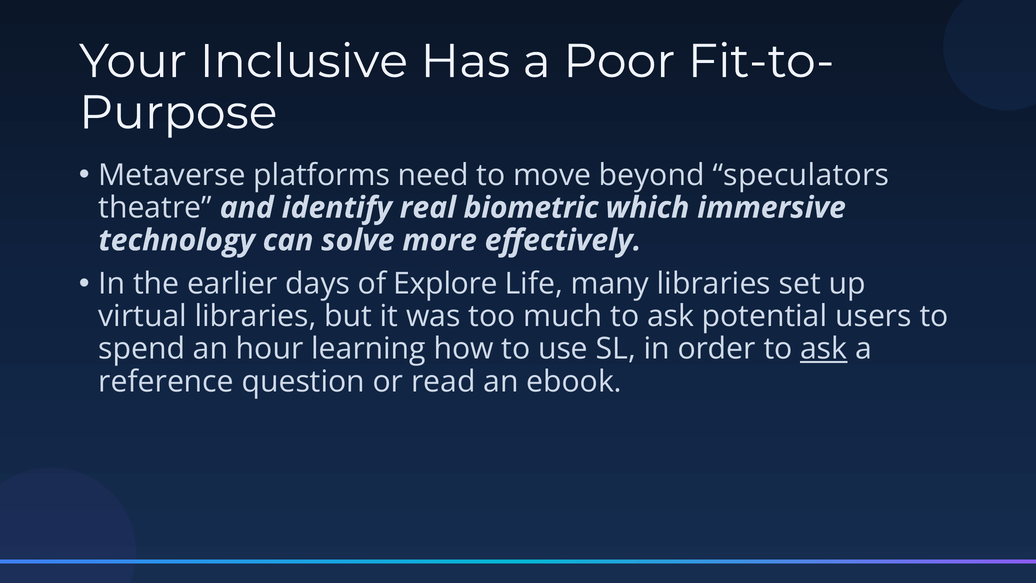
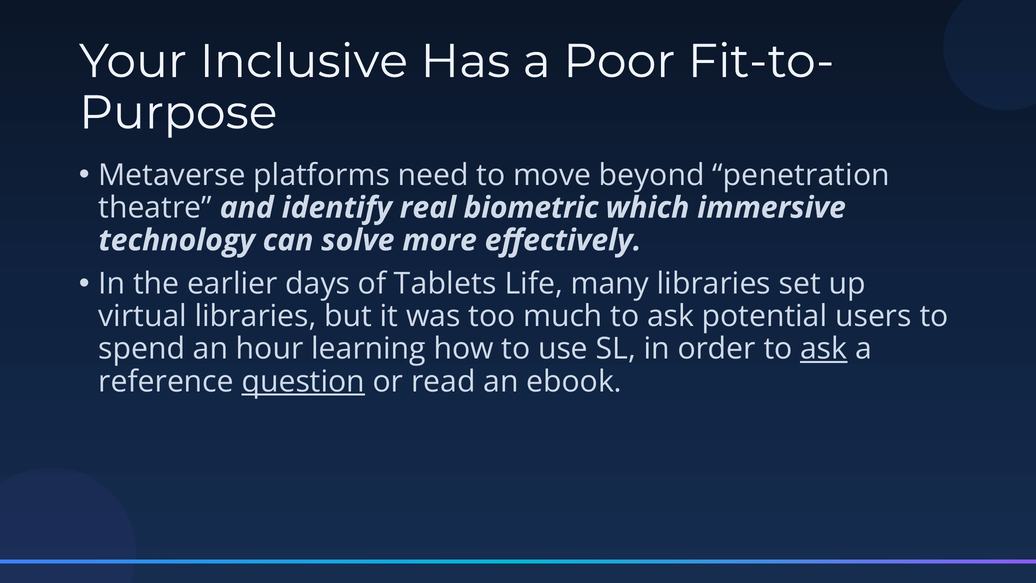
speculators: speculators -> penetration
Explore: Explore -> Tablets
question underline: none -> present
